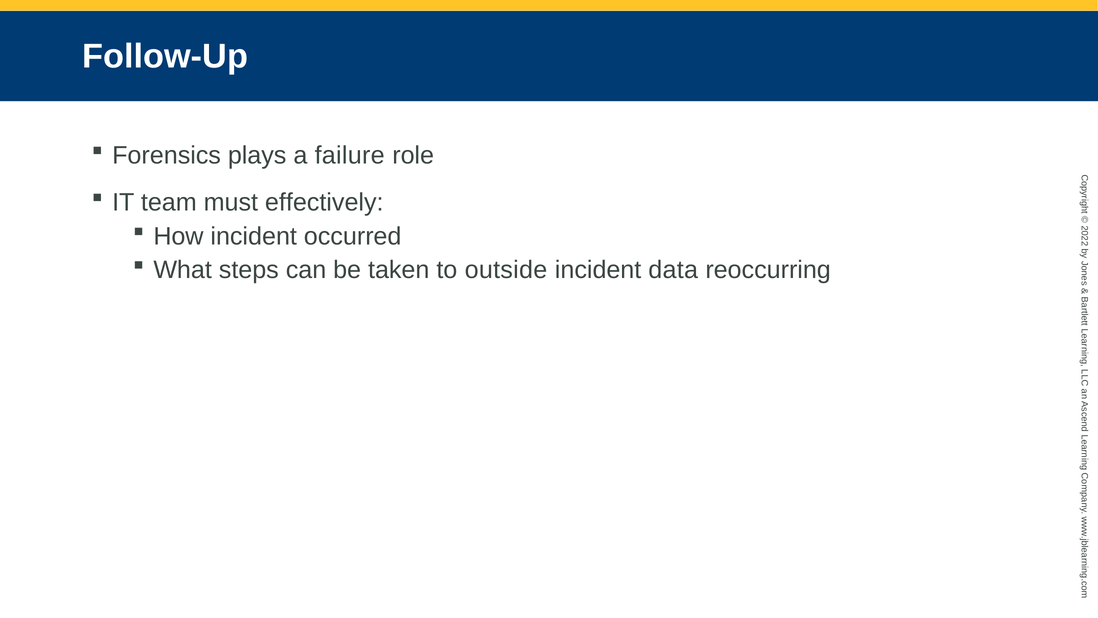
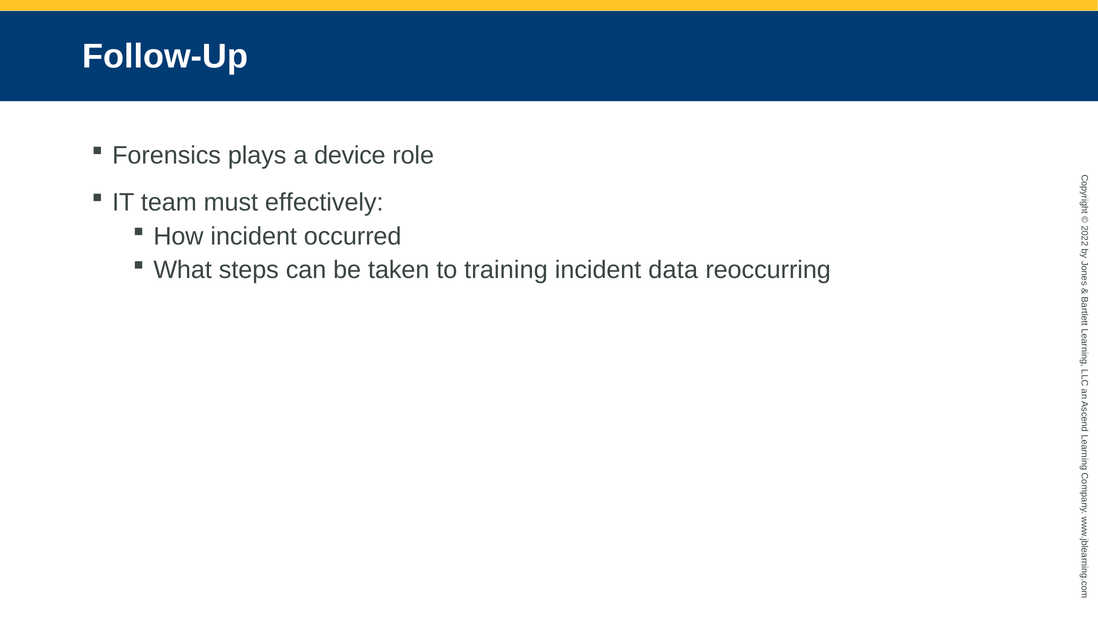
failure: failure -> device
outside: outside -> training
